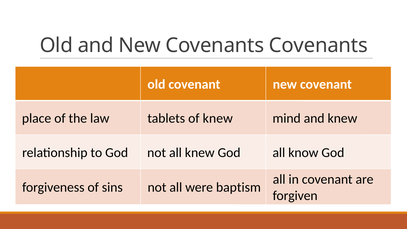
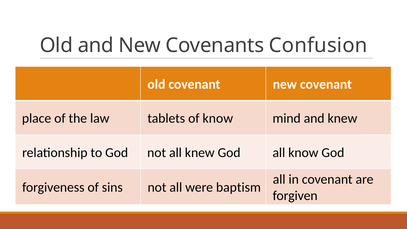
Covenants Covenants: Covenants -> Confusion
of knew: knew -> know
